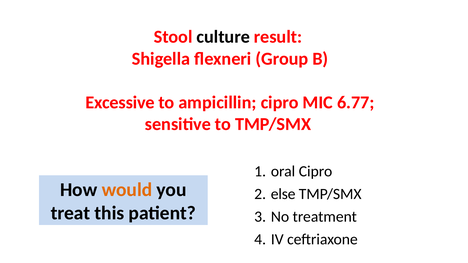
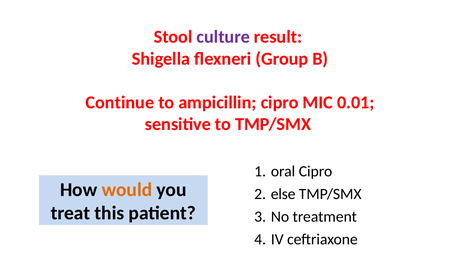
culture colour: black -> purple
Excessive: Excessive -> Continue
6.77: 6.77 -> 0.01
